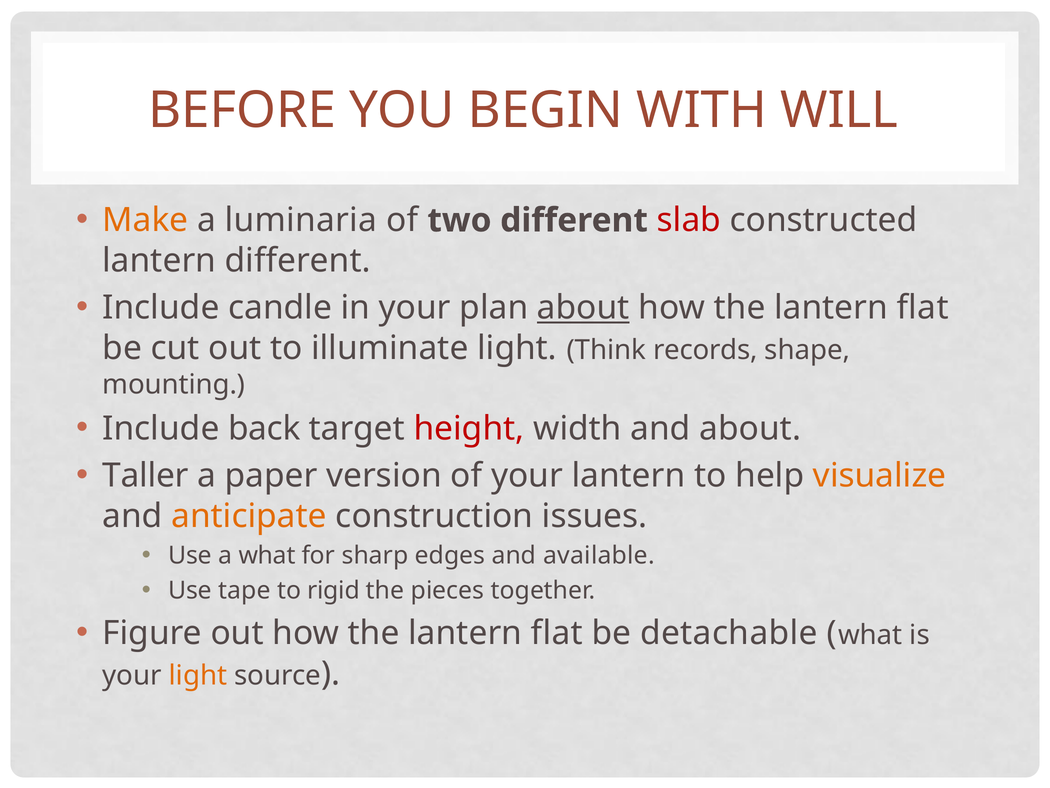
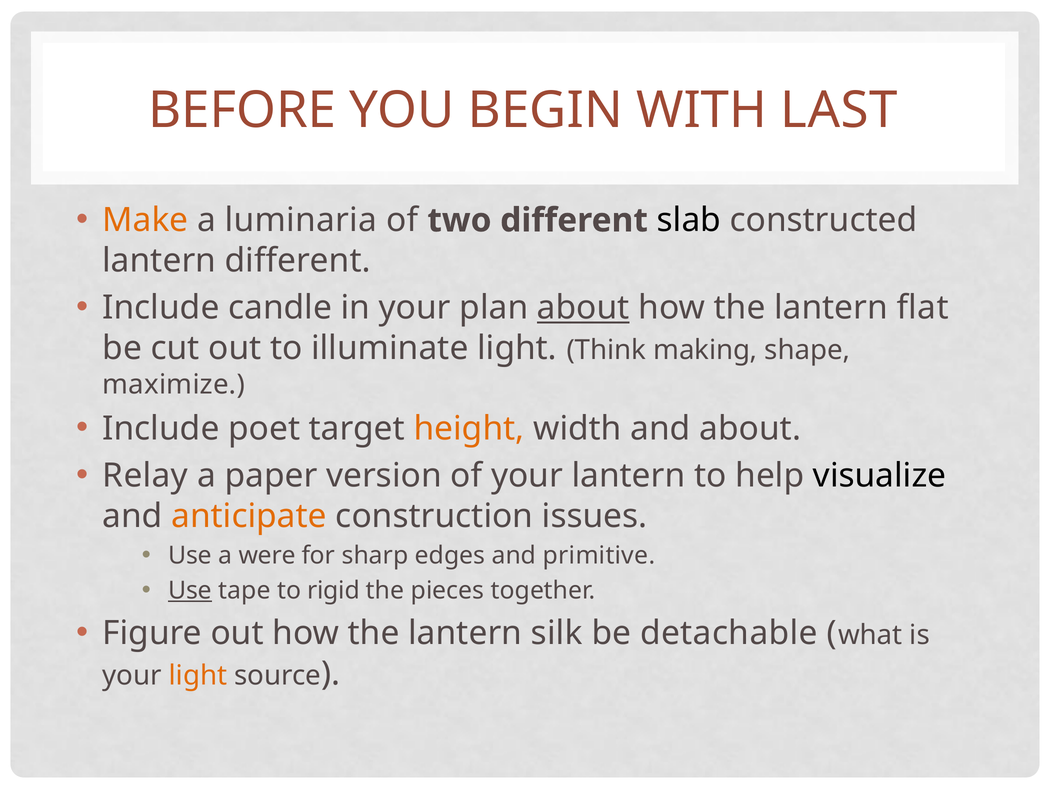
WILL: WILL -> LAST
slab colour: red -> black
records: records -> making
mounting: mounting -> maximize
back: back -> poet
height colour: red -> orange
Taller: Taller -> Relay
visualize colour: orange -> black
a what: what -> were
available: available -> primitive
Use at (190, 590) underline: none -> present
flat at (557, 633): flat -> silk
